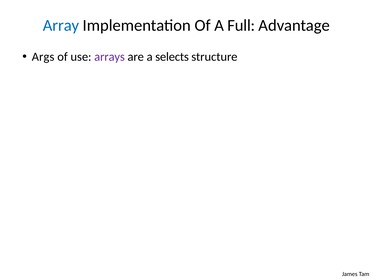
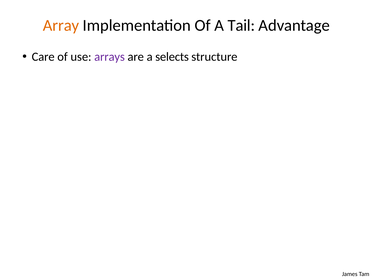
Array colour: blue -> orange
Full: Full -> Tail
Args: Args -> Care
